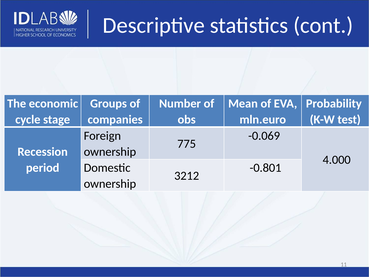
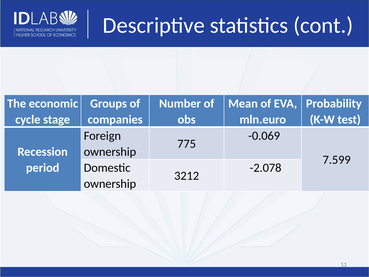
4.000: 4.000 -> 7.599
-0.801: -0.801 -> -2.078
